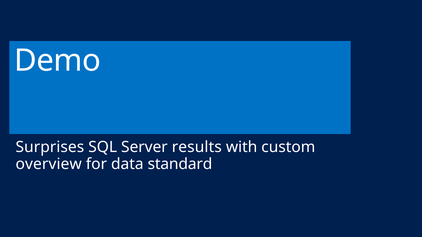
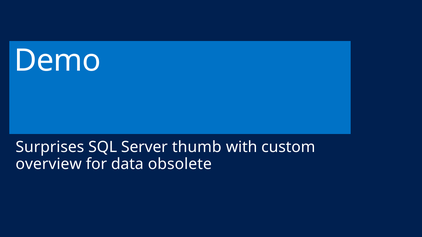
results: results -> thumb
standard: standard -> obsolete
